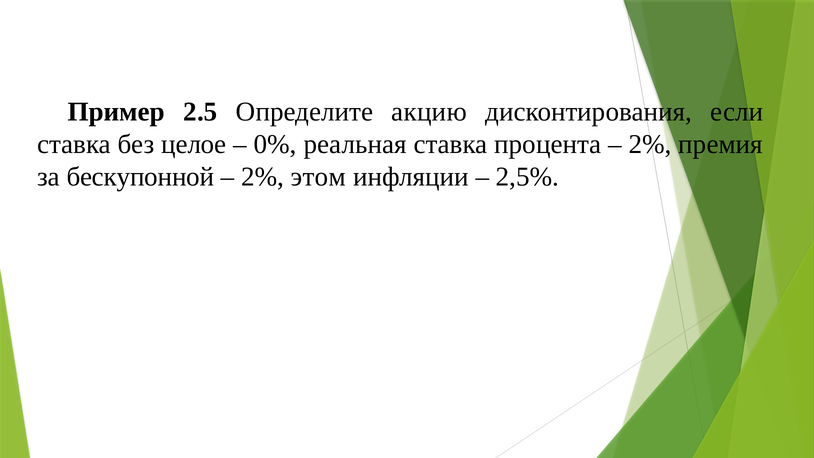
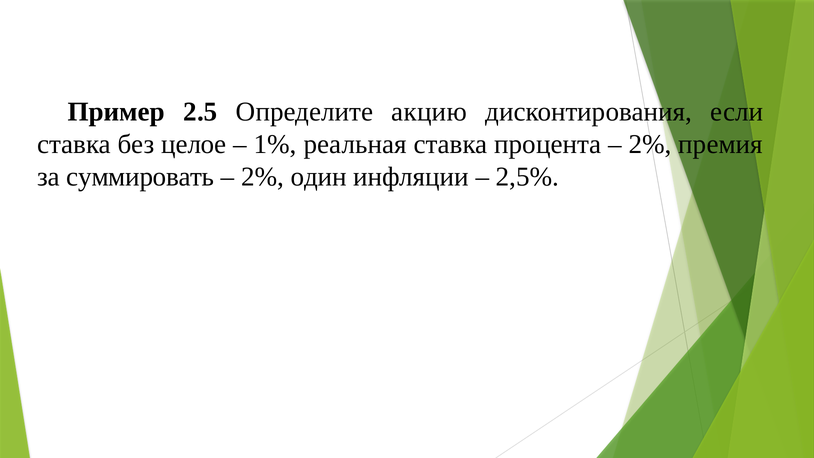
0%: 0% -> 1%
бескупонной: бескупонной -> суммировать
этом: этом -> один
